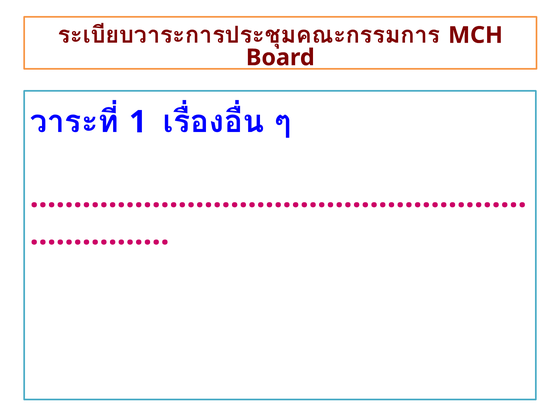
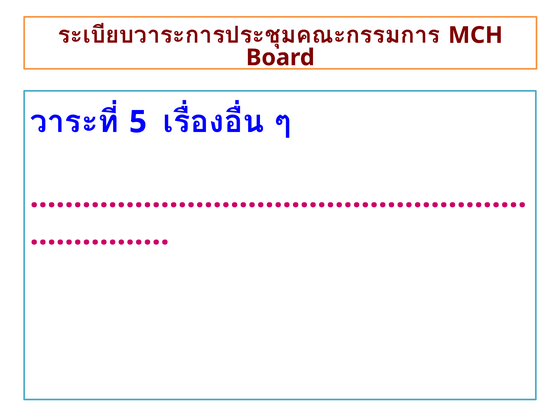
1: 1 -> 5
